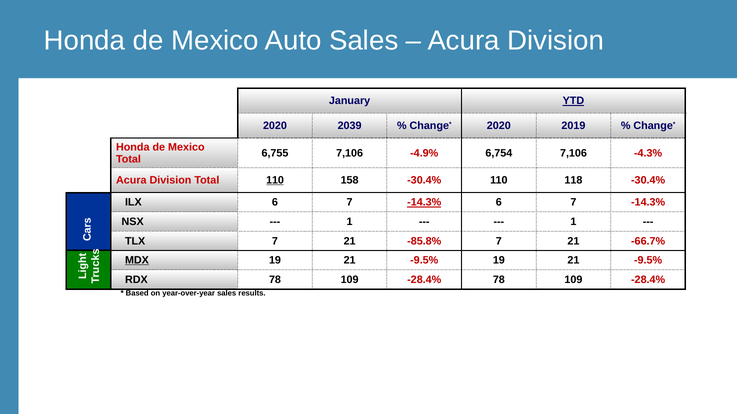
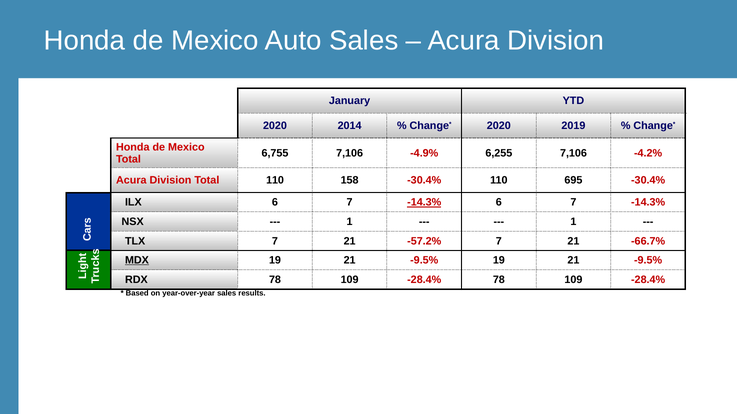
YTD underline: present -> none
2039: 2039 -> 2014
6,754: 6,754 -> 6,255
-4.3%: -4.3% -> -4.2%
110 at (275, 181) underline: present -> none
118: 118 -> 695
-85.8%: -85.8% -> -57.2%
